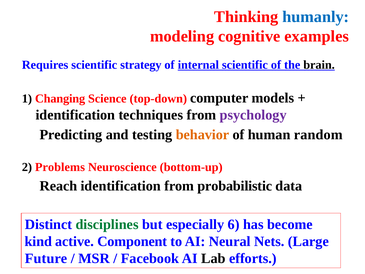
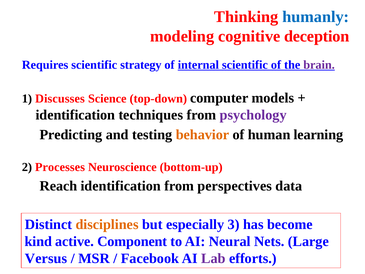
examples: examples -> deception
brain colour: black -> purple
Changing: Changing -> Discusses
random: random -> learning
Problems: Problems -> Processes
probabilistic: probabilistic -> perspectives
disciplines colour: green -> orange
6: 6 -> 3
Future: Future -> Versus
Lab colour: black -> purple
